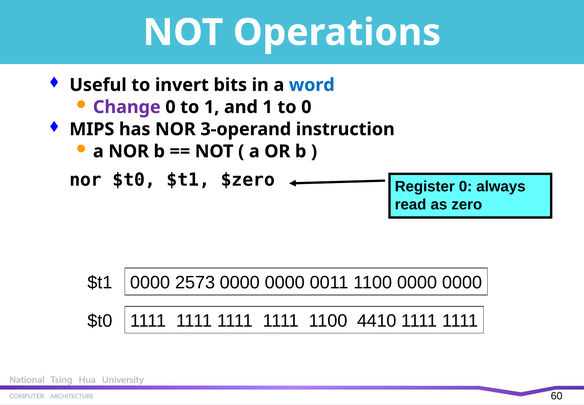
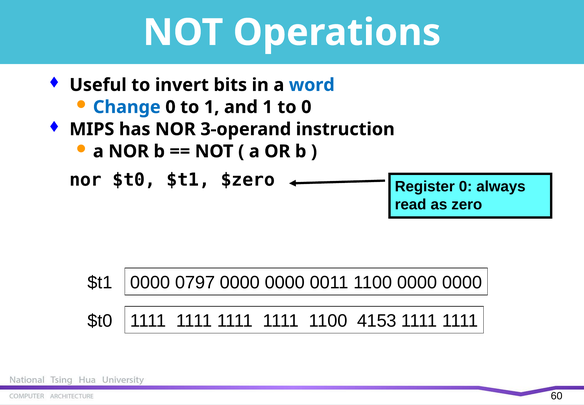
Change colour: purple -> blue
2573: 2573 -> 0797
4410: 4410 -> 4153
